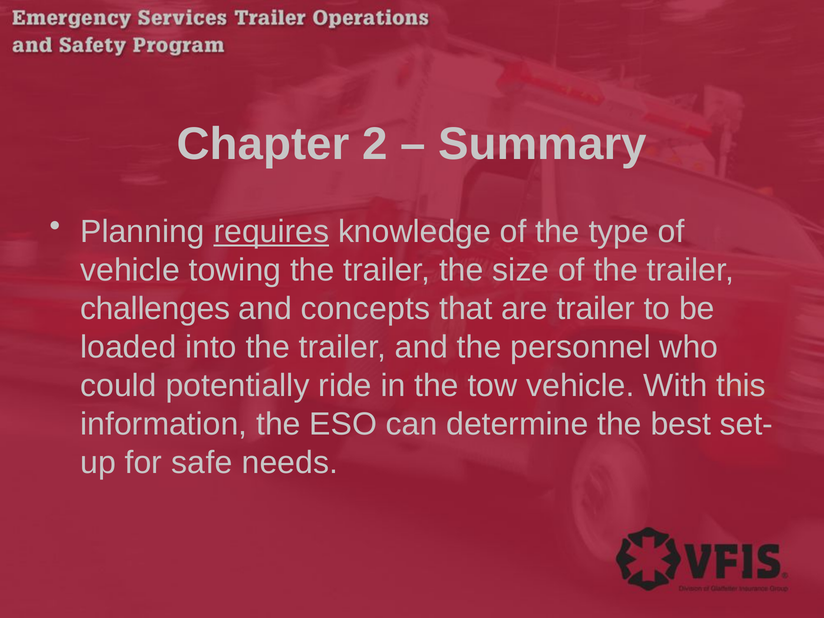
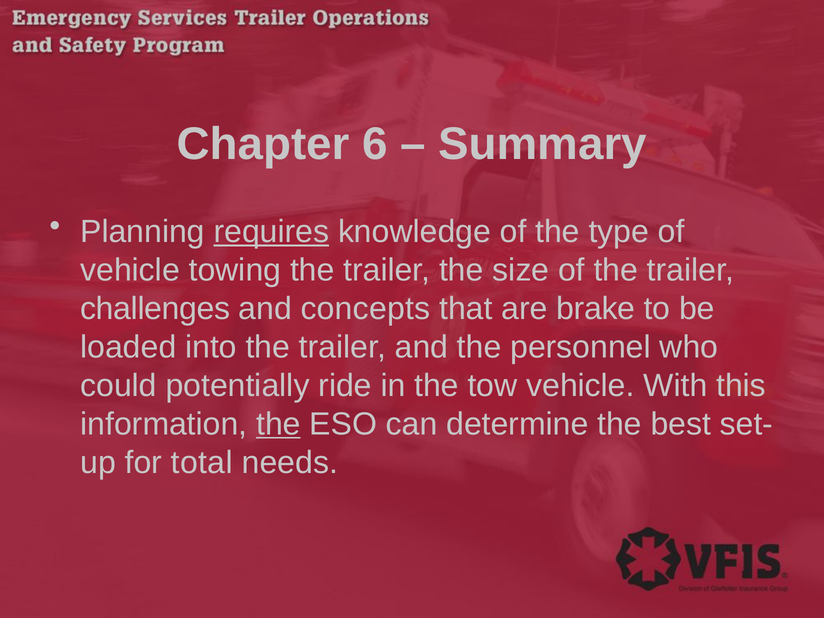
2: 2 -> 6
are trailer: trailer -> brake
the at (278, 424) underline: none -> present
safe: safe -> total
